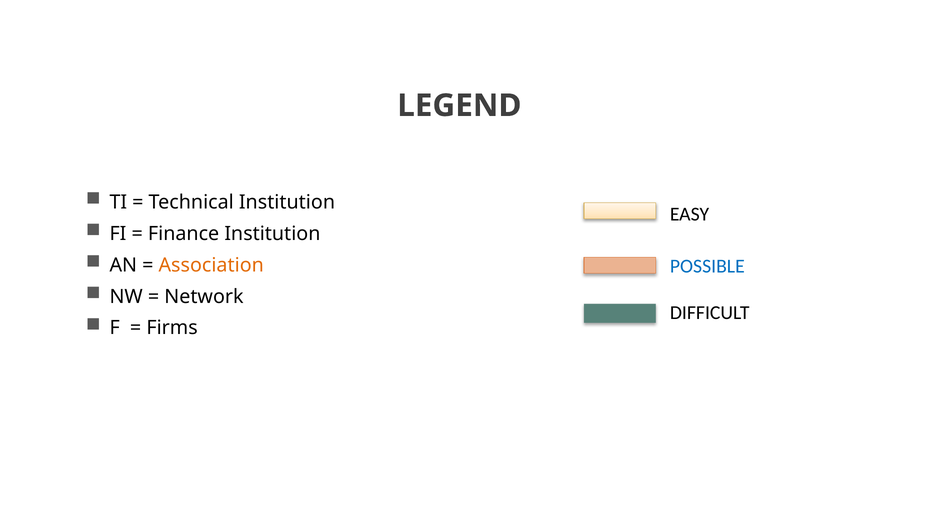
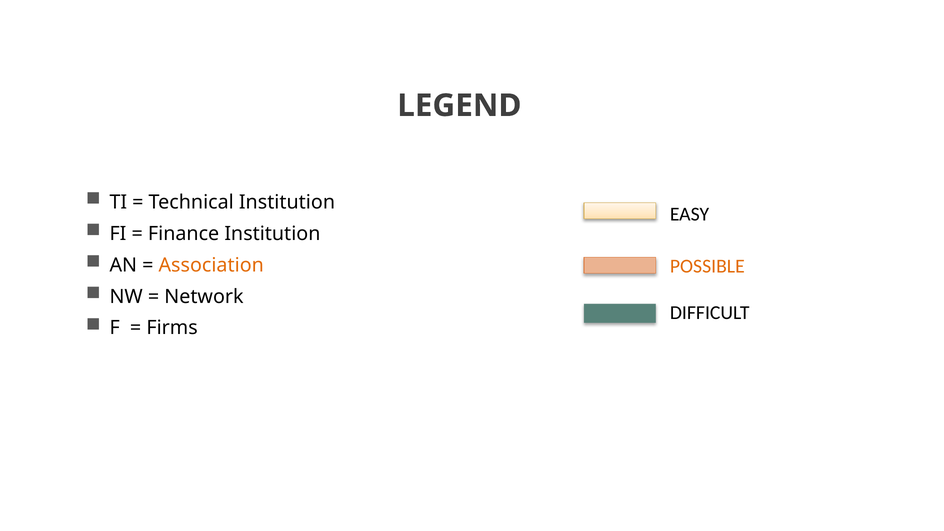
POSSIBLE colour: blue -> orange
